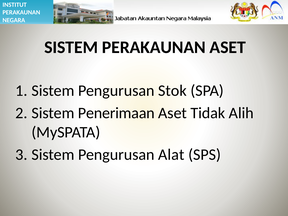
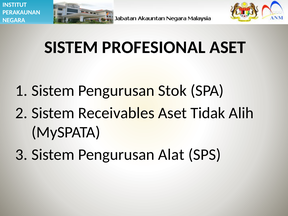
SISTEM PERAKAUNAN: PERAKAUNAN -> PROFESIONAL
Penerimaan: Penerimaan -> Receivables
